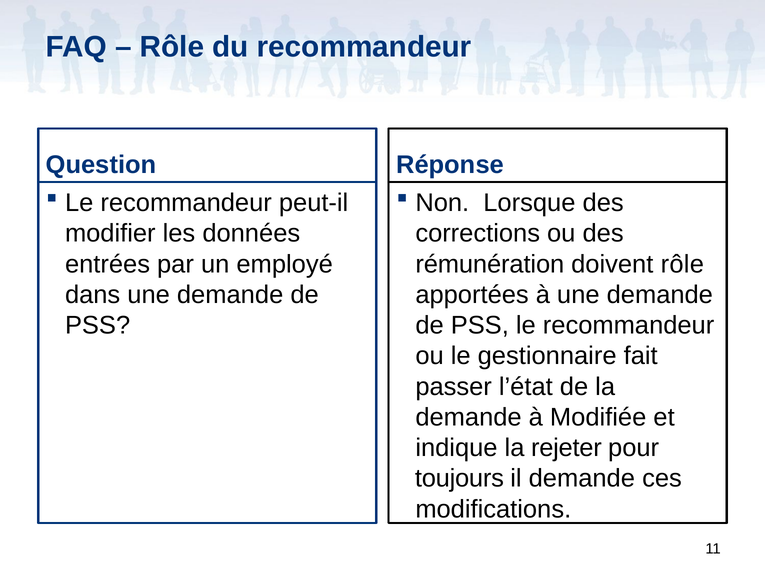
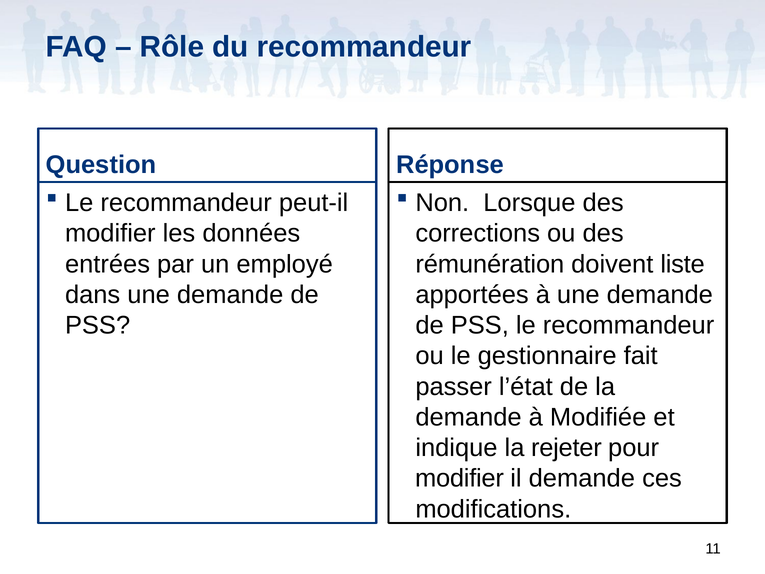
doivent rôle: rôle -> liste
toujours at (459, 478): toujours -> modifier
